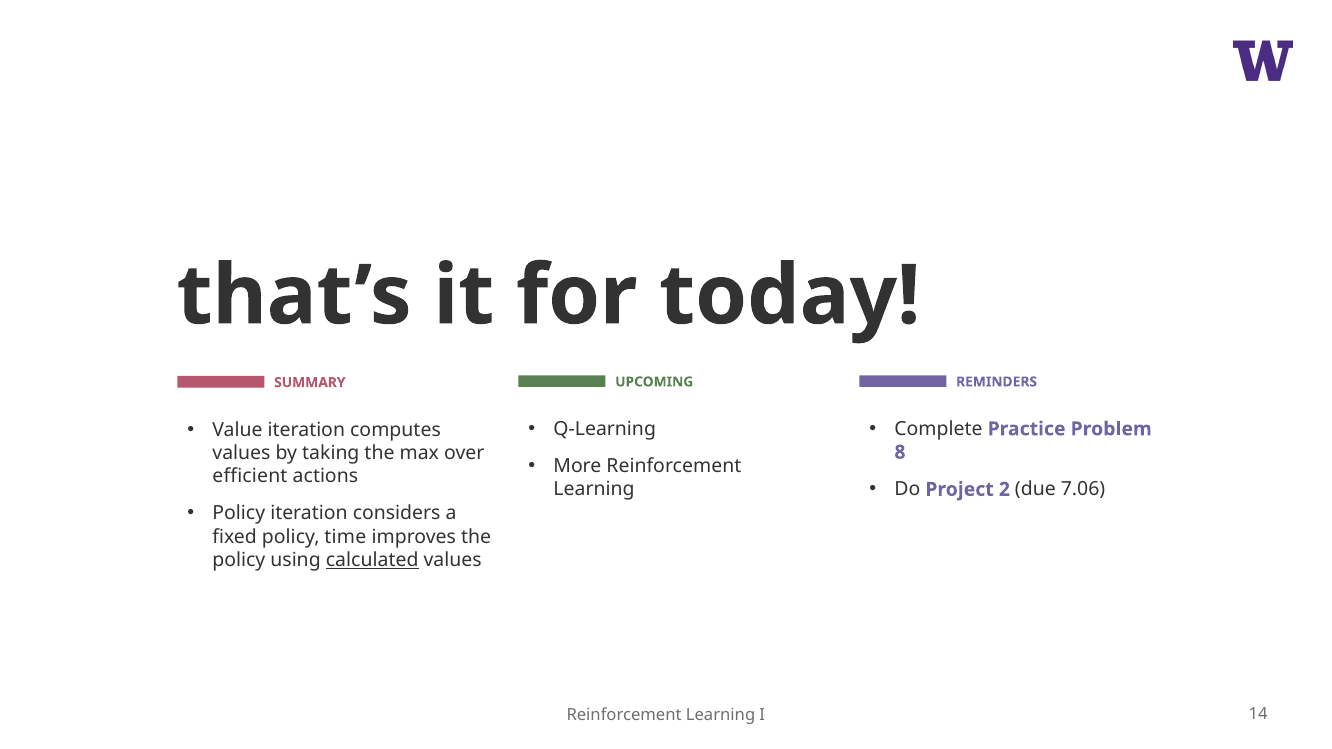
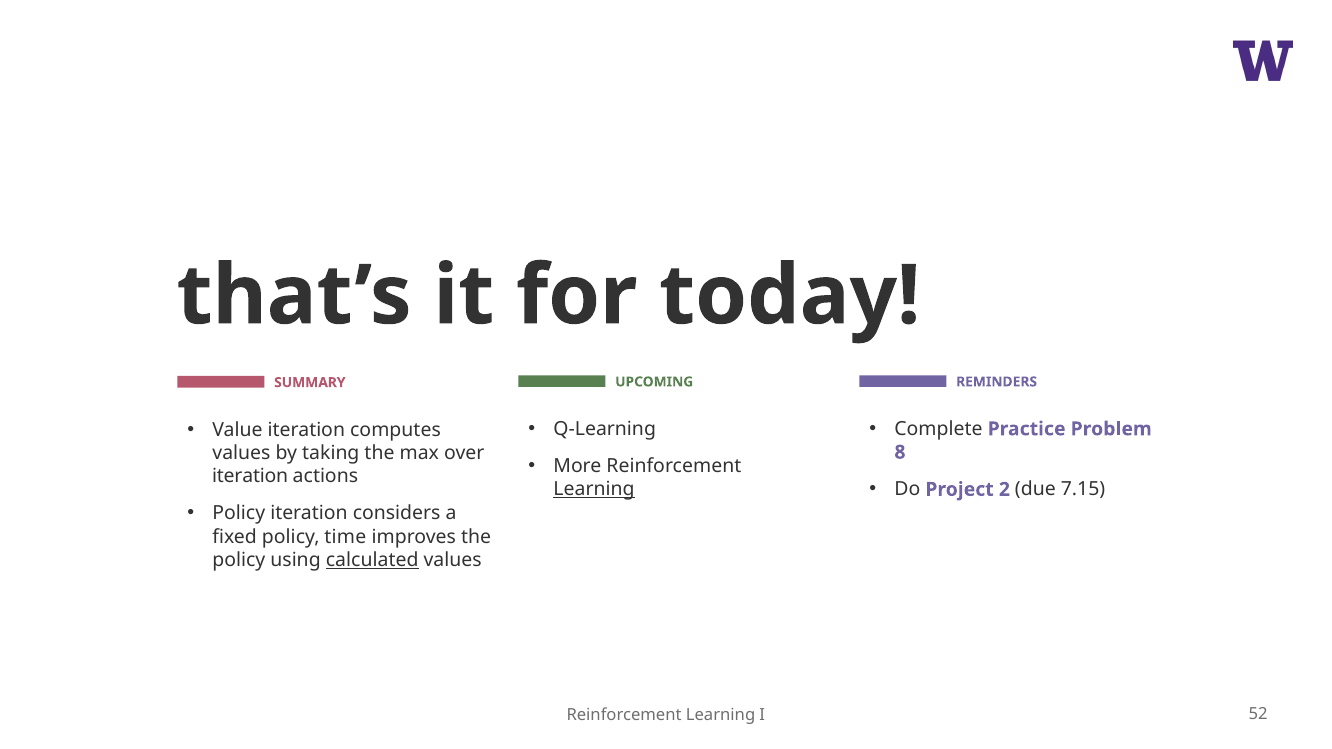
efficient at (250, 476): efficient -> iteration
7.06: 7.06 -> 7.15
Learning at (594, 490) underline: none -> present
14: 14 -> 52
